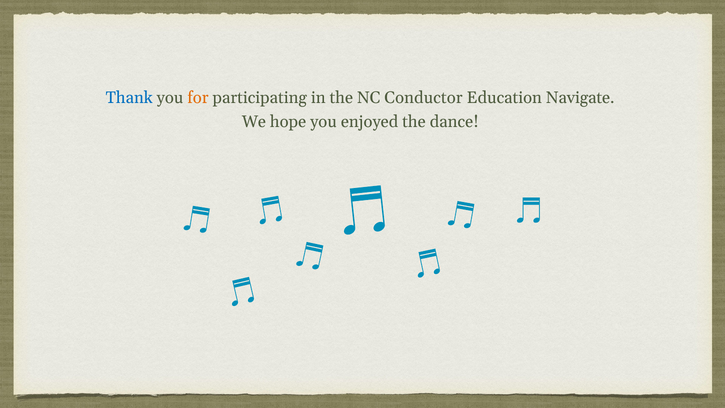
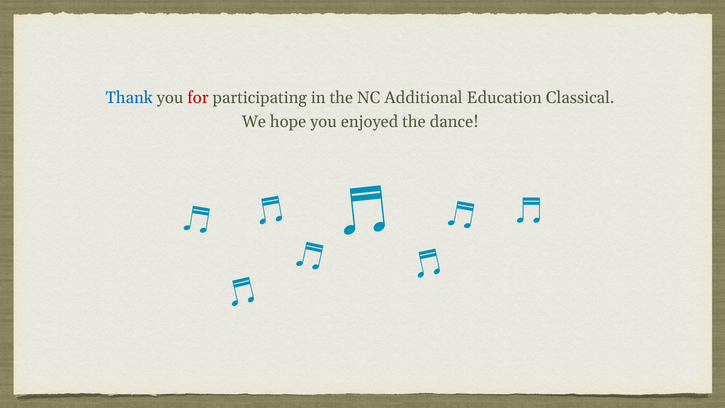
for colour: orange -> red
Conductor: Conductor -> Additional
Navigate: Navigate -> Classical
